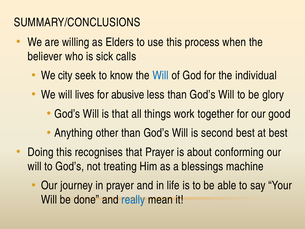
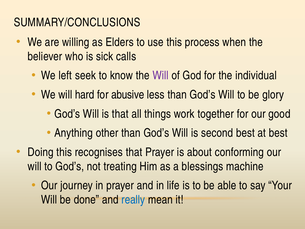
city: city -> left
Will at (161, 75) colour: blue -> purple
lives: lives -> hard
